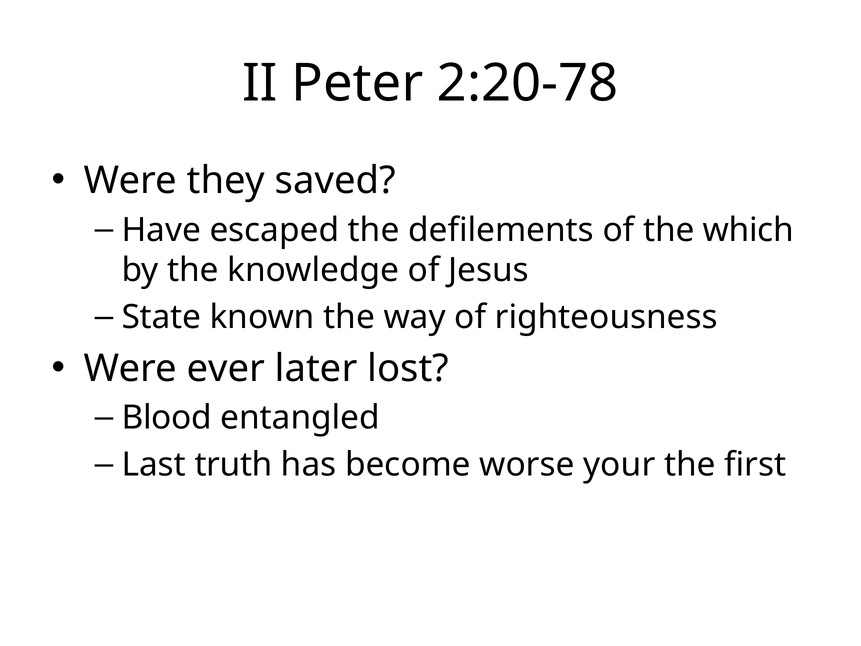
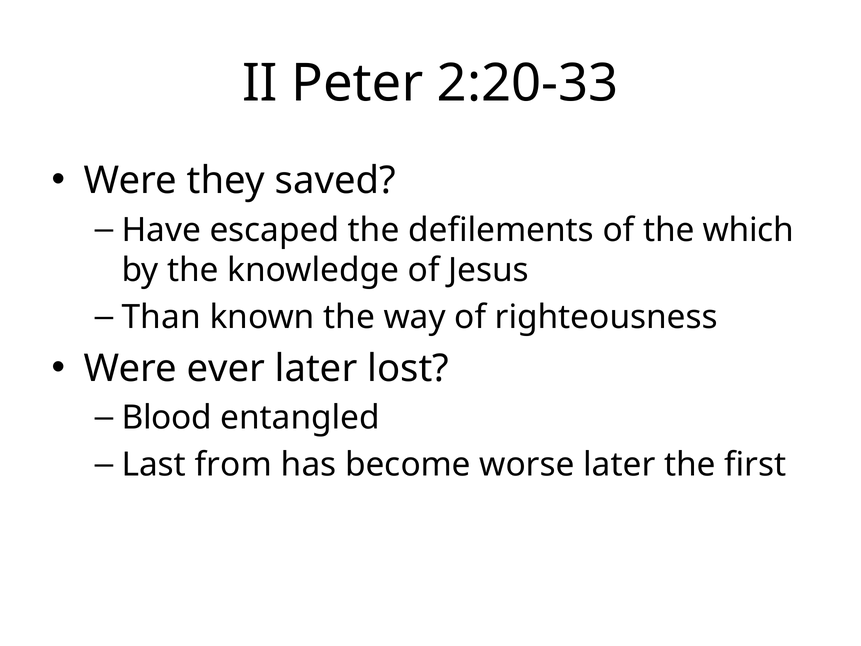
2:20-78: 2:20-78 -> 2:20-33
State: State -> Than
truth: truth -> from
worse your: your -> later
